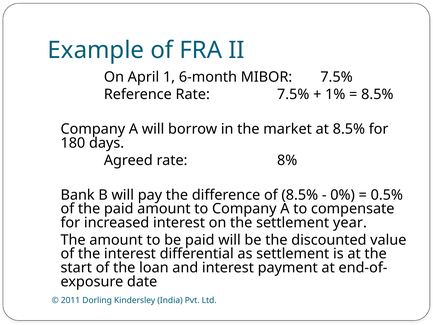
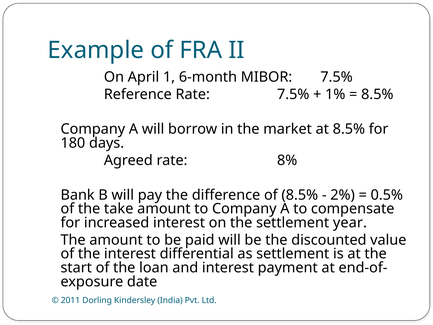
0%: 0% -> 2%
the paid: paid -> take
